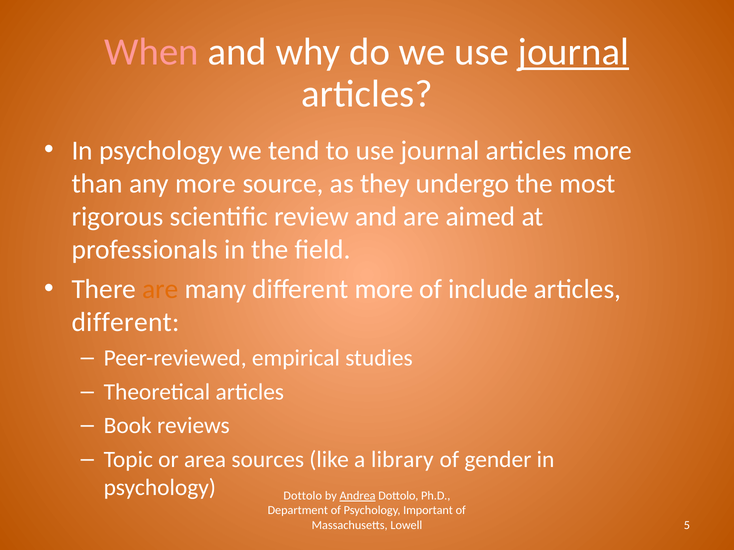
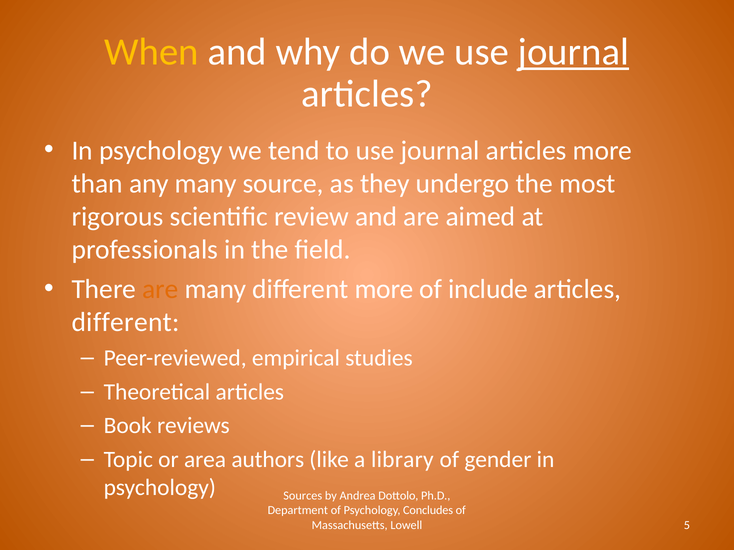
When colour: pink -> yellow
any more: more -> many
sources: sources -> authors
psychology Dottolo: Dottolo -> Sources
Andrea underline: present -> none
Important: Important -> Concludes
